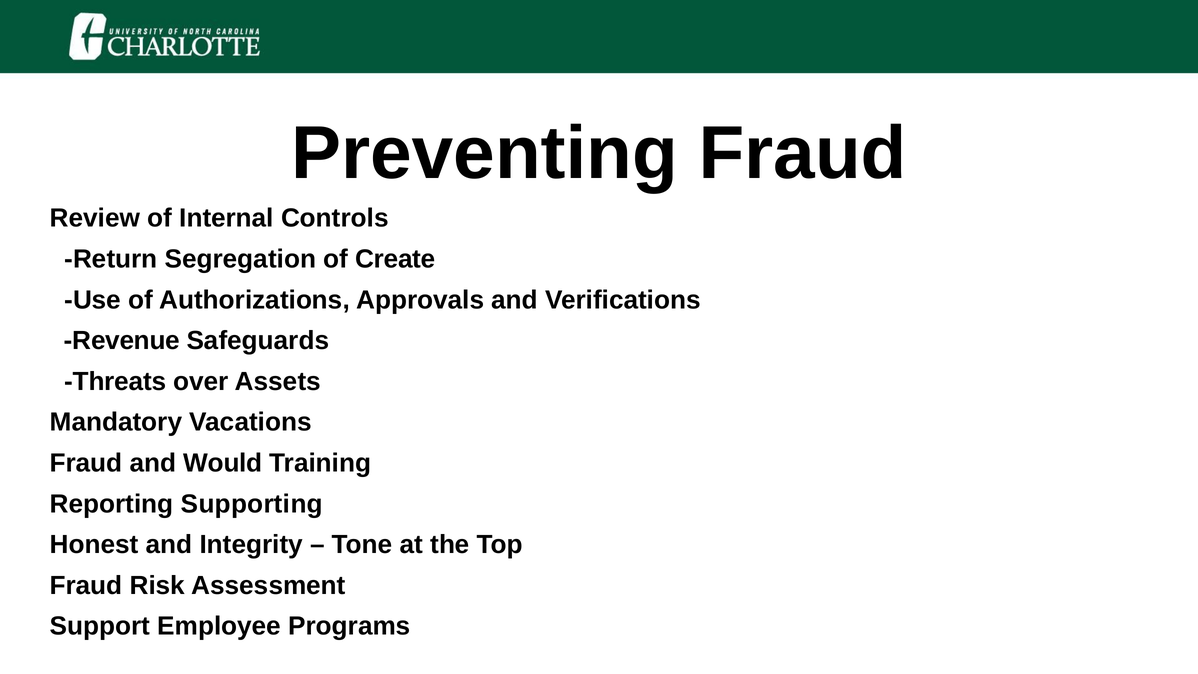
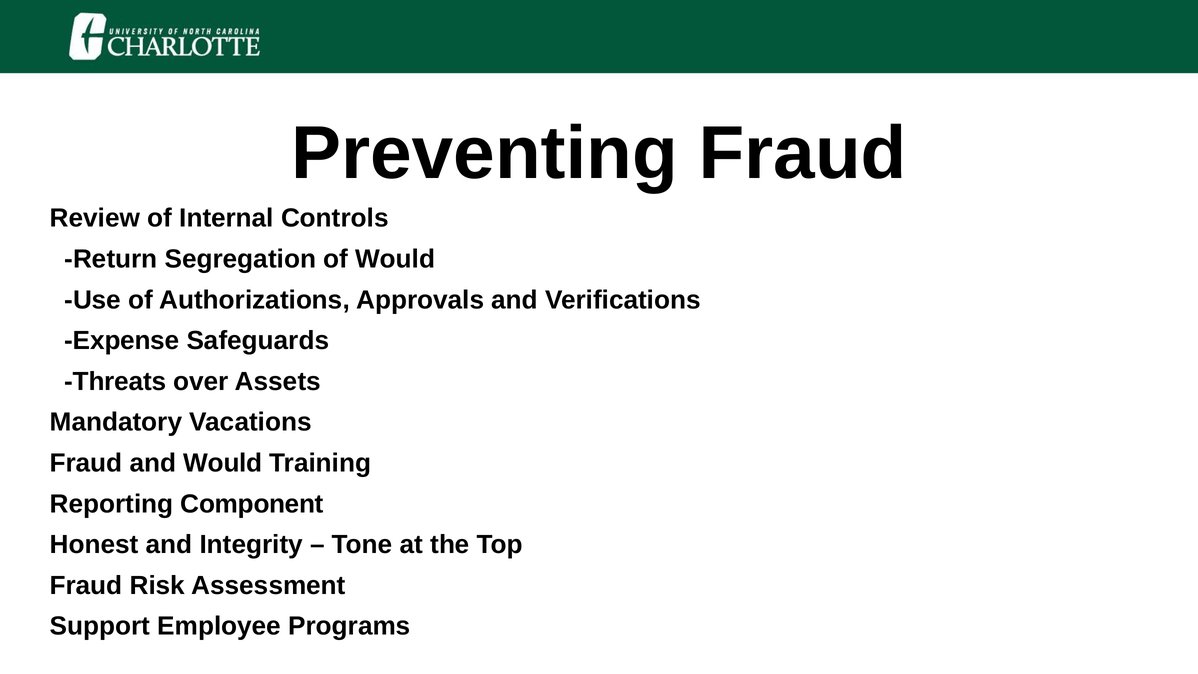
of Create: Create -> Would
Revenue: Revenue -> Expense
Supporting: Supporting -> Component
